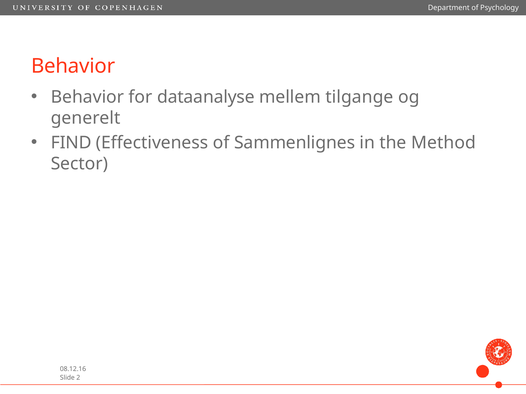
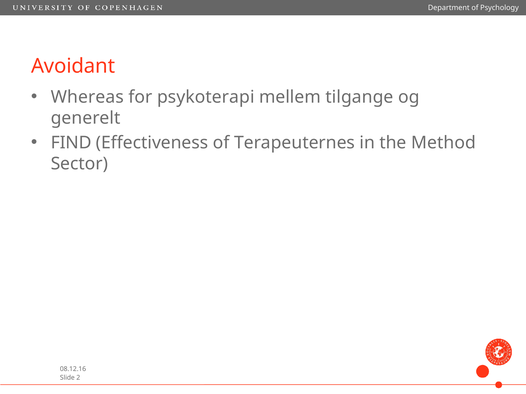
Behavior at (73, 66): Behavior -> Avoidant
Behavior at (87, 97): Behavior -> Whereas
dataanalyse: dataanalyse -> psykoterapi
Sammenlignes: Sammenlignes -> Terapeuternes
